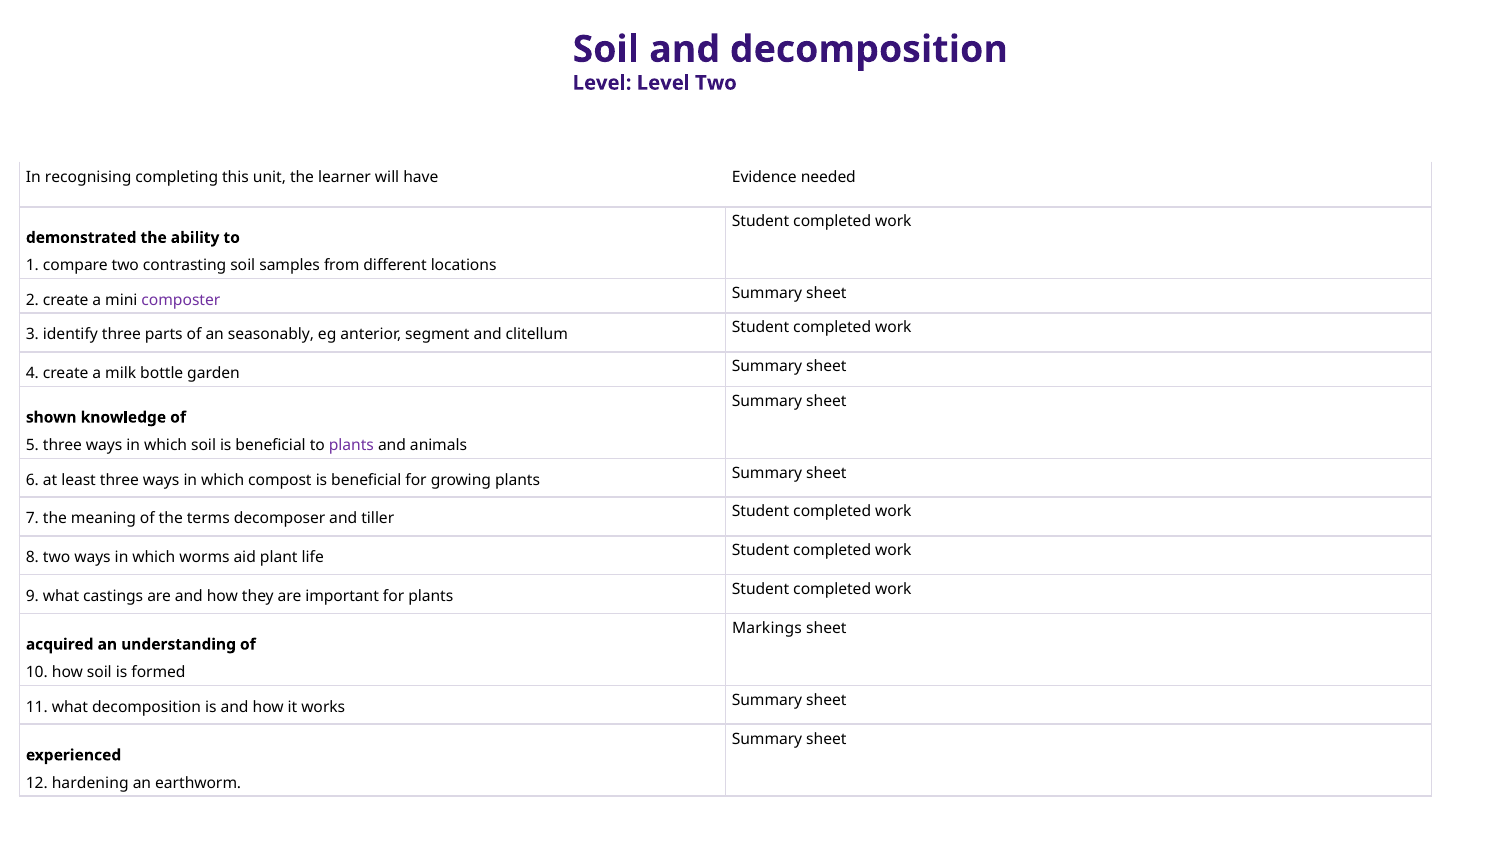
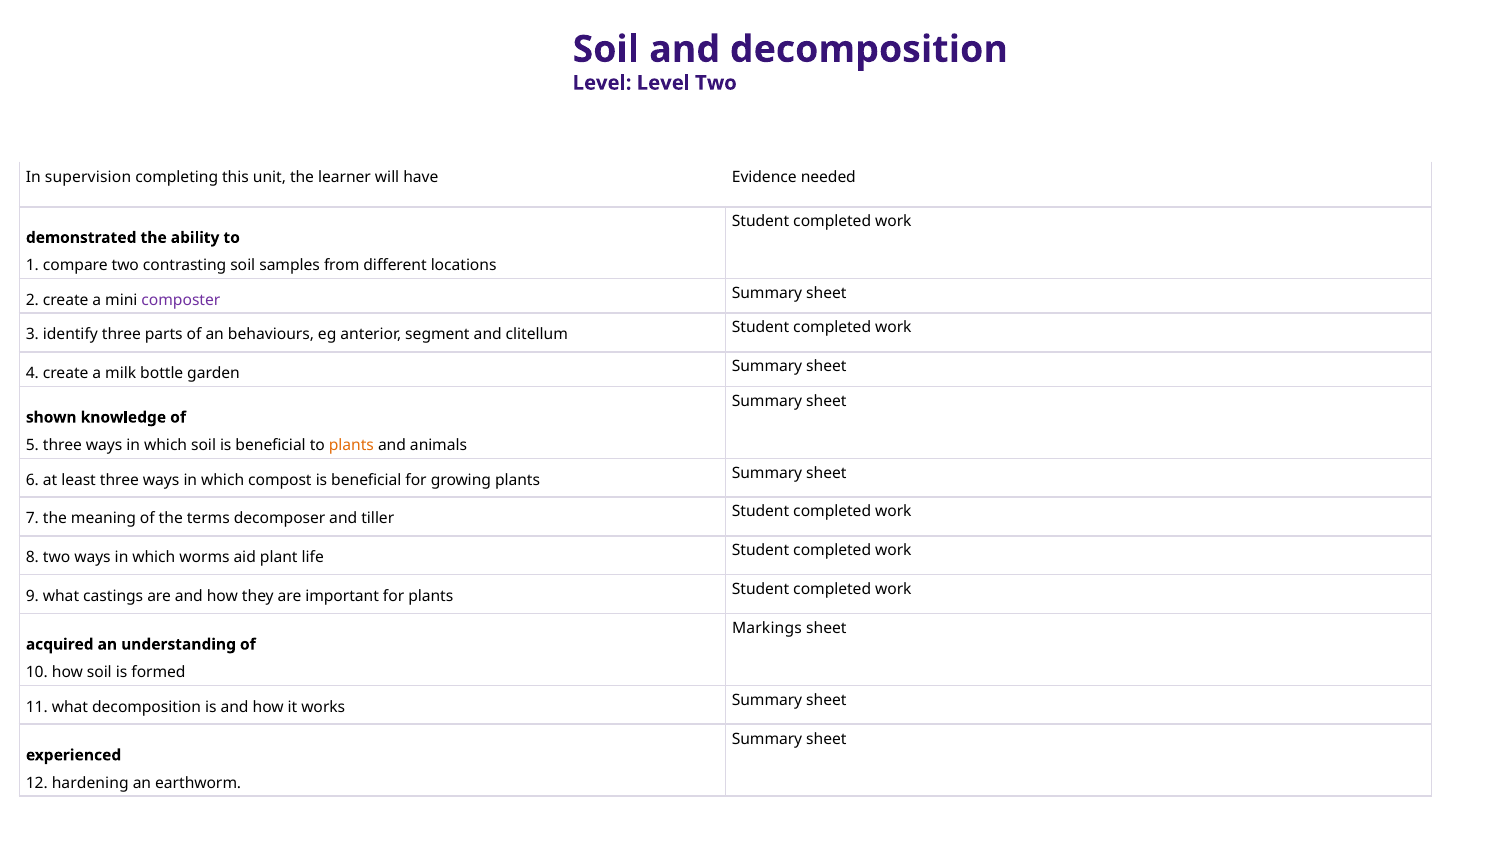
recognising: recognising -> supervision
seasonably: seasonably -> behaviours
plants at (351, 446) colour: purple -> orange
